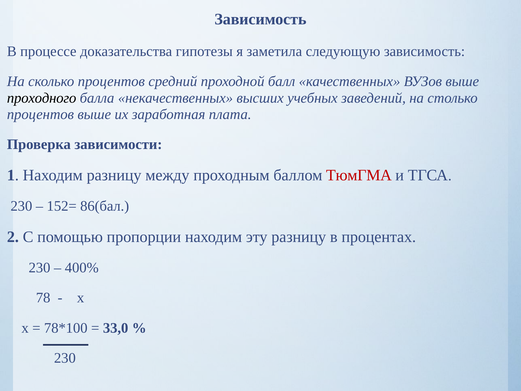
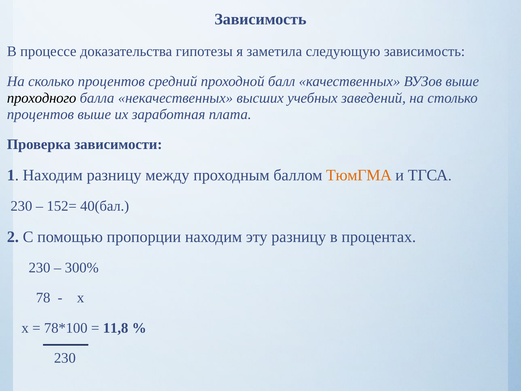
ТюмГМА colour: red -> orange
86(бал: 86(бал -> 40(бал
400%: 400% -> 300%
33,0: 33,0 -> 11,8
